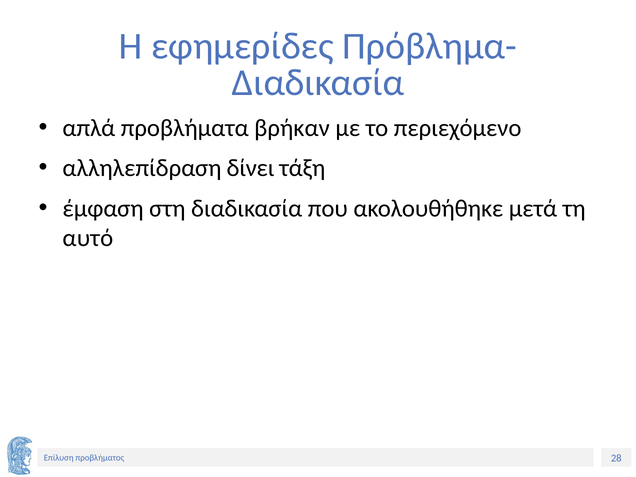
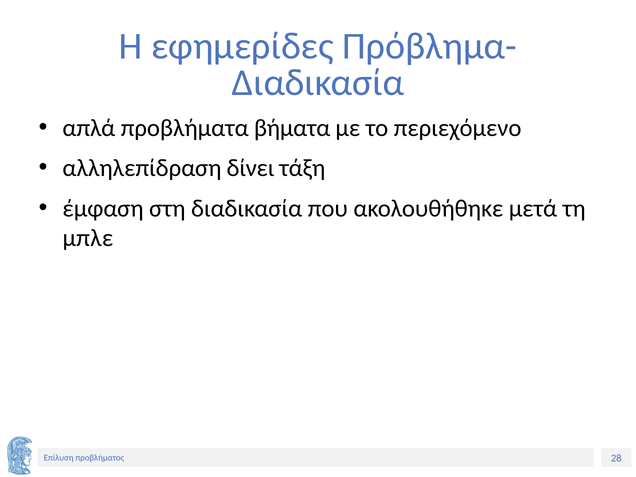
βρήκαν: βρήκαν -> βήματα
αυτό: αυτό -> μπλε
